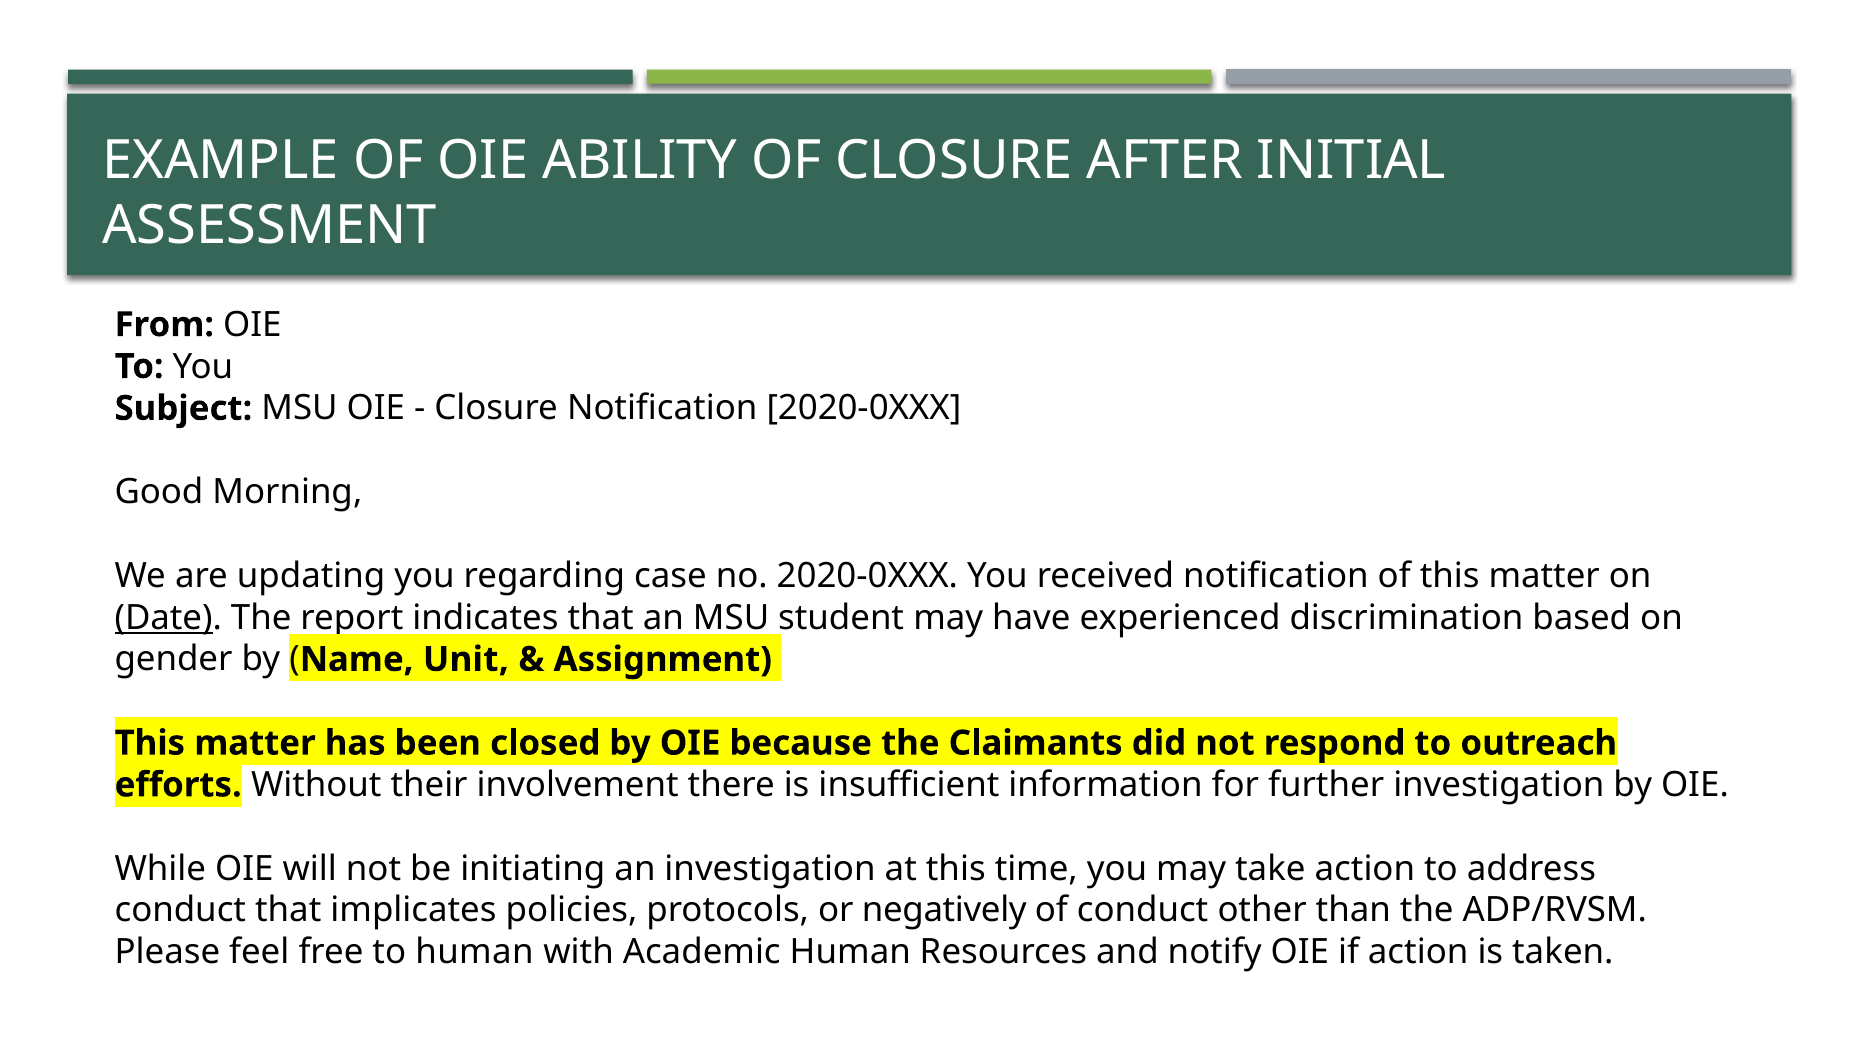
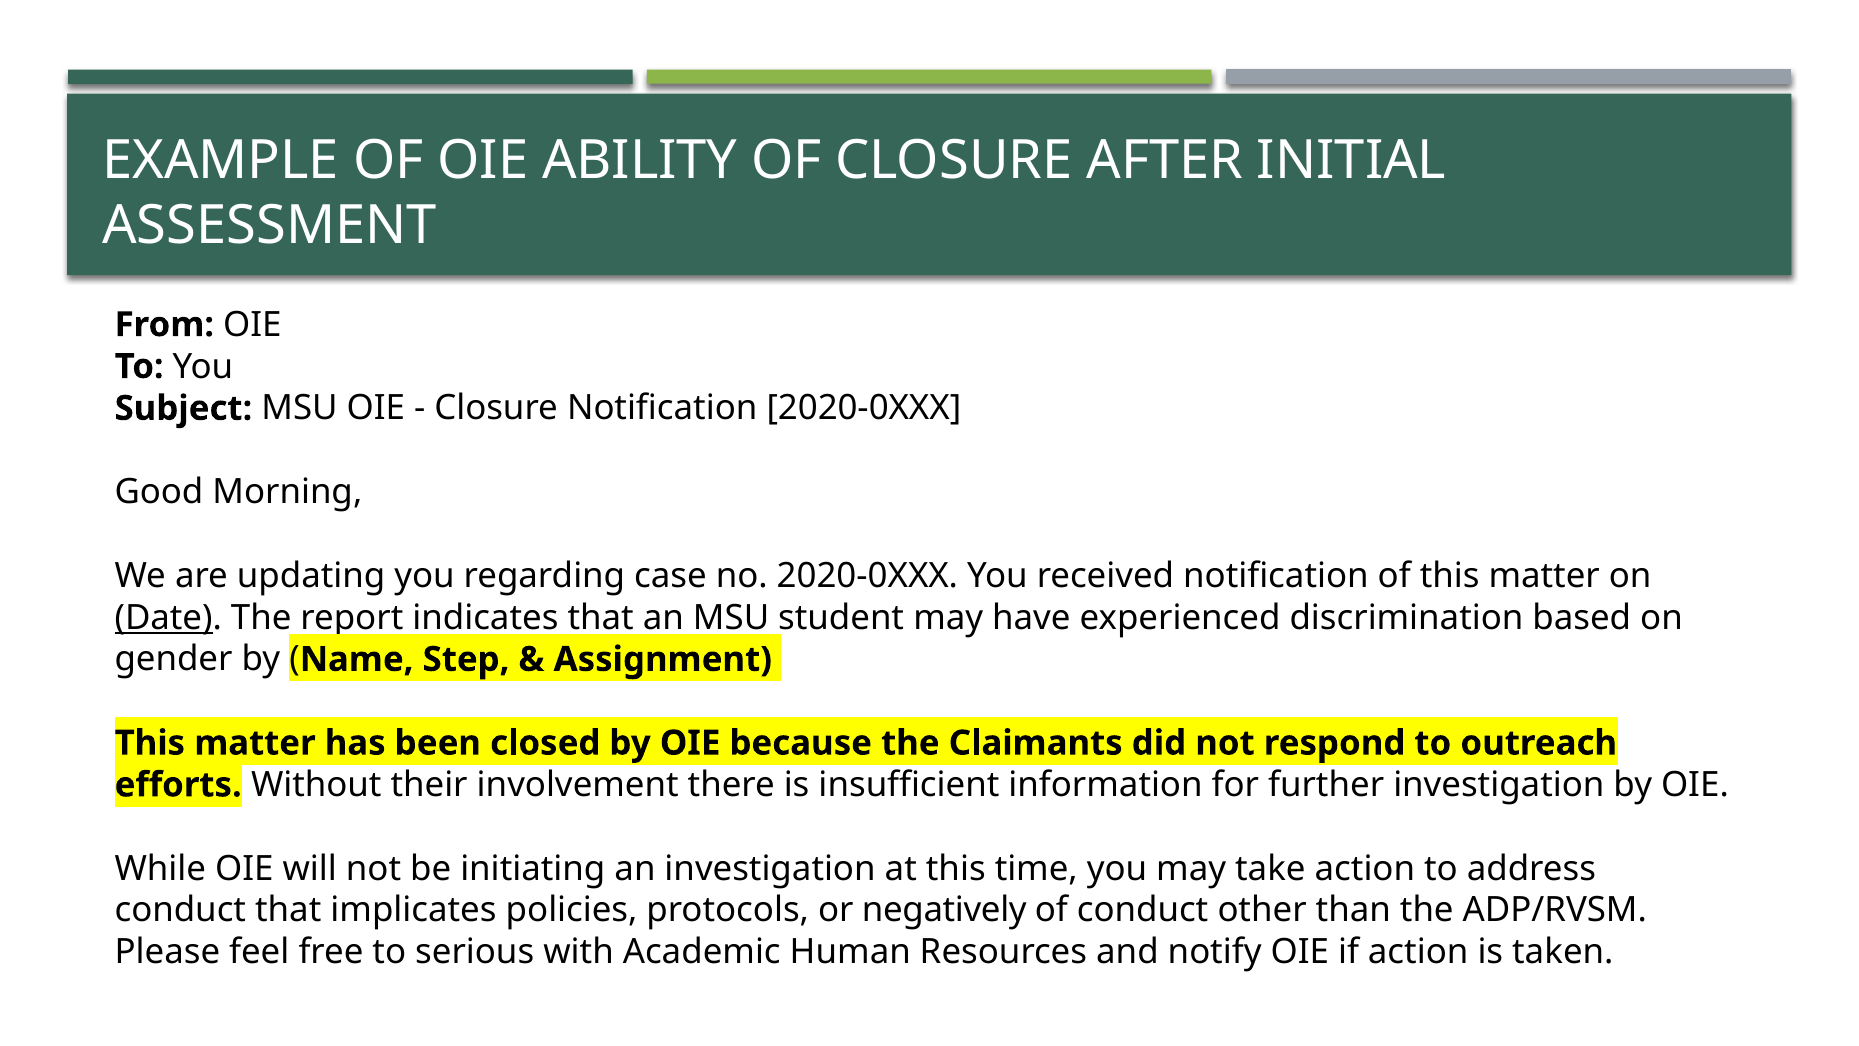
Unit: Unit -> Step
to human: human -> serious
